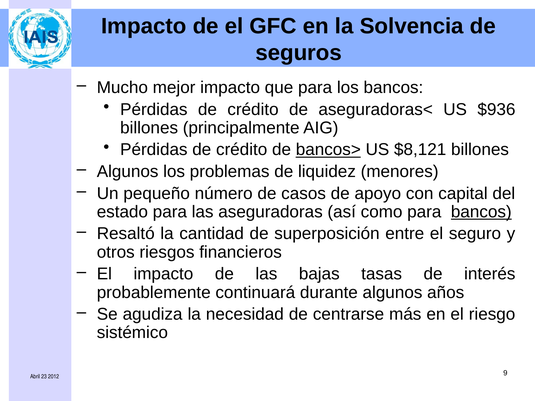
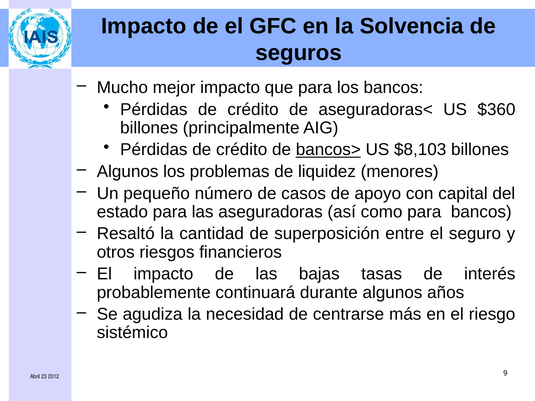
$936: $936 -> $360
$8,121: $8,121 -> $8,103
bancos at (481, 212) underline: present -> none
